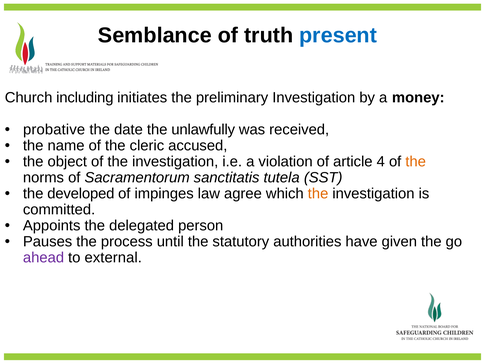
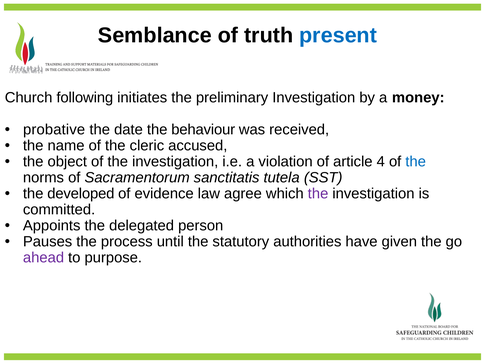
including: including -> following
unlawfully: unlawfully -> behaviour
the at (416, 162) colour: orange -> blue
impinges: impinges -> evidence
the at (318, 194) colour: orange -> purple
external: external -> purpose
